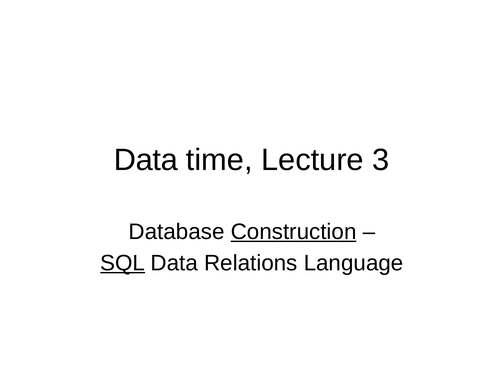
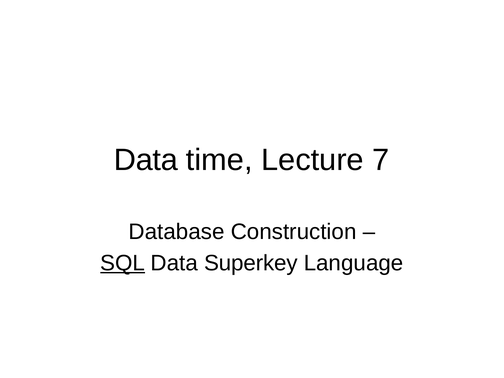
3: 3 -> 7
Construction underline: present -> none
Relations: Relations -> Superkey
